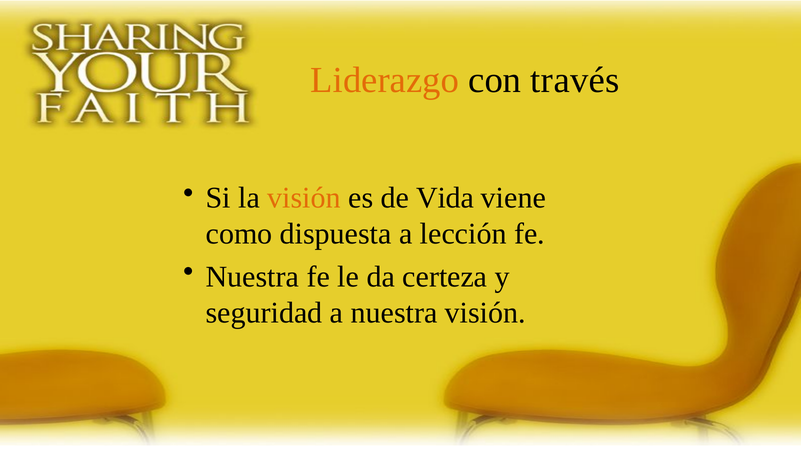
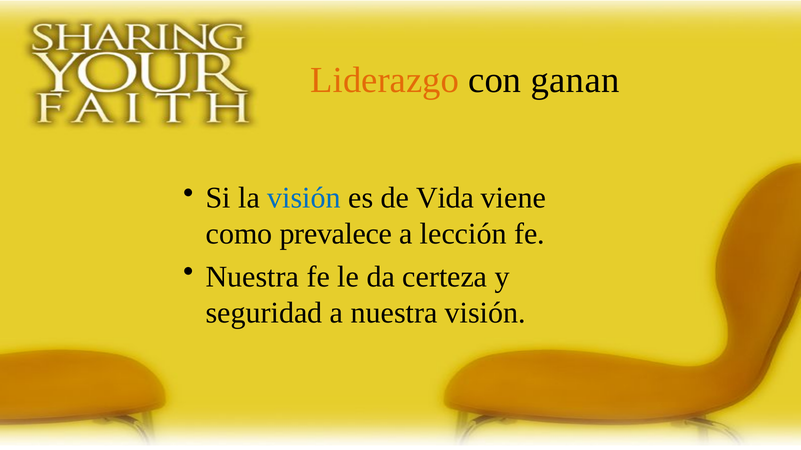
través: través -> ganan
visión at (304, 198) colour: orange -> blue
dispuesta: dispuesta -> prevalece
